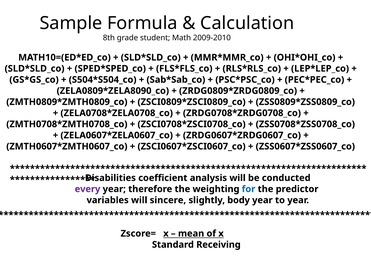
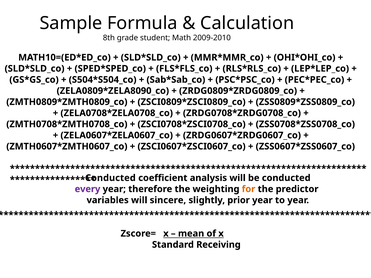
Disabilities at (110, 178): Disabilities -> Conducted
for colour: blue -> orange
body: body -> prior
